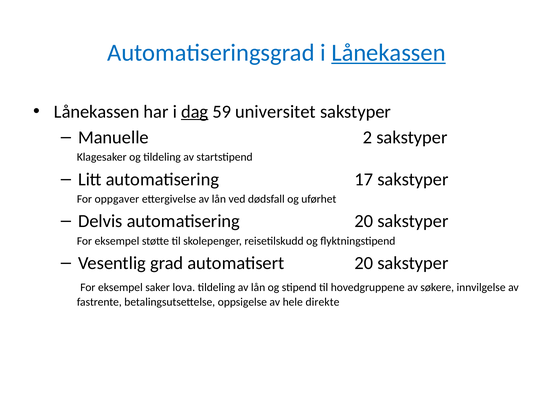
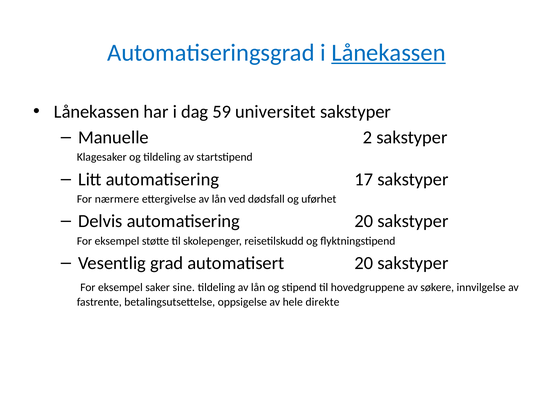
dag underline: present -> none
oppgaver: oppgaver -> nærmere
lova: lova -> sine
